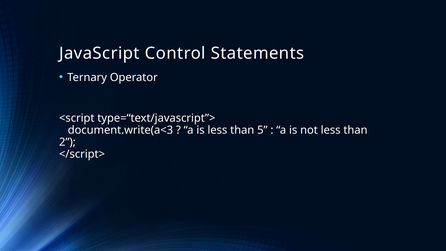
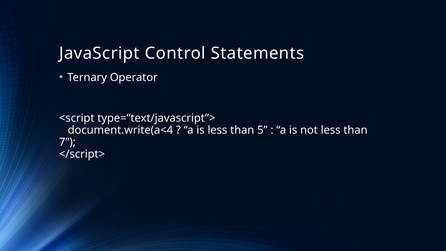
document.write(a<3: document.write(a<3 -> document.write(a<4
2: 2 -> 7
